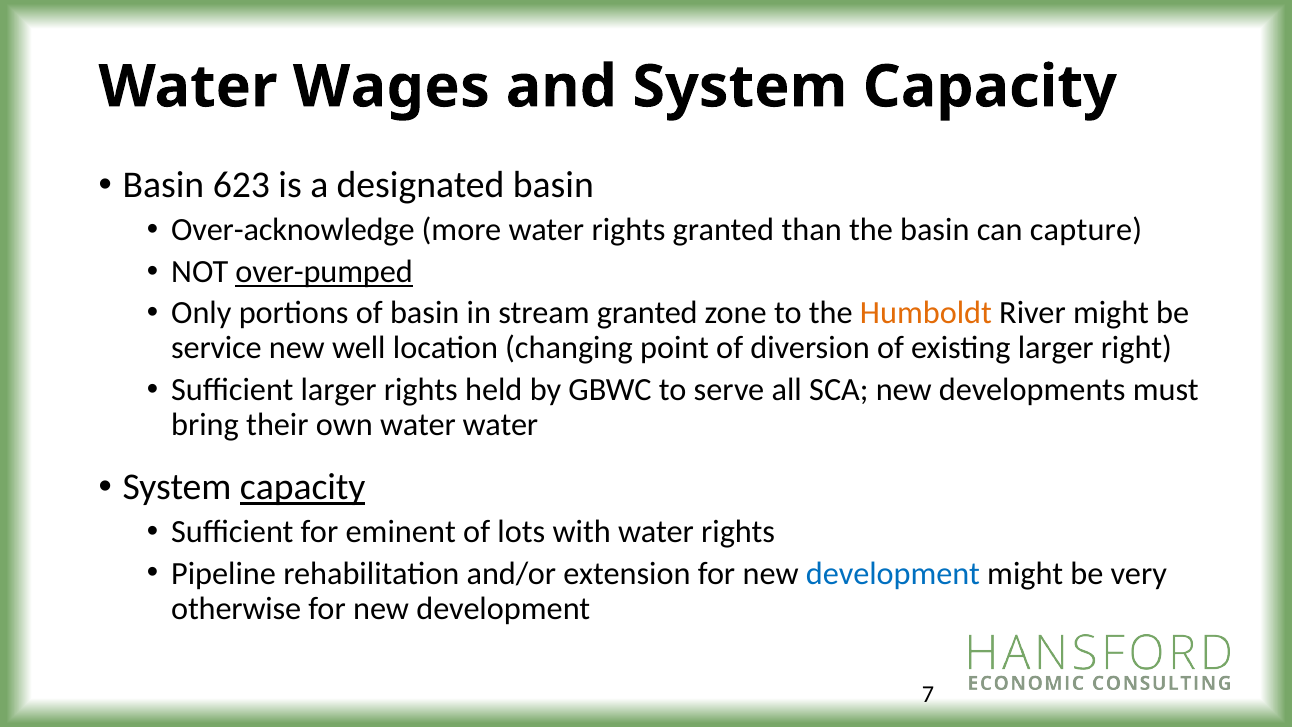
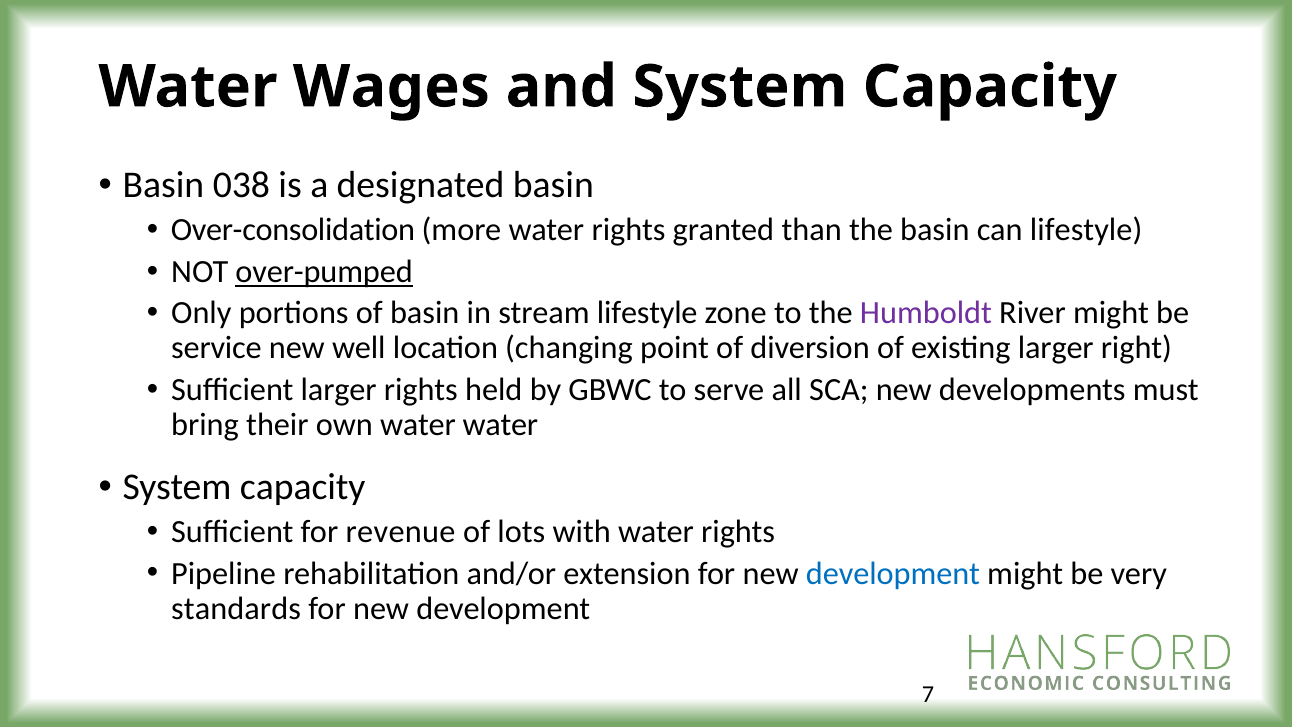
623: 623 -> 038
Over-acknowledge: Over-acknowledge -> Over-consolidation
can capture: capture -> lifestyle
stream granted: granted -> lifestyle
Humboldt colour: orange -> purple
capacity at (303, 487) underline: present -> none
eminent: eminent -> revenue
otherwise: otherwise -> standards
